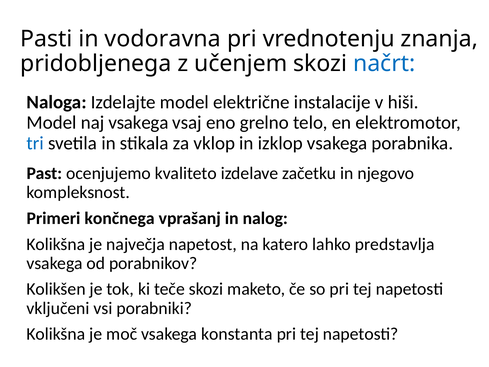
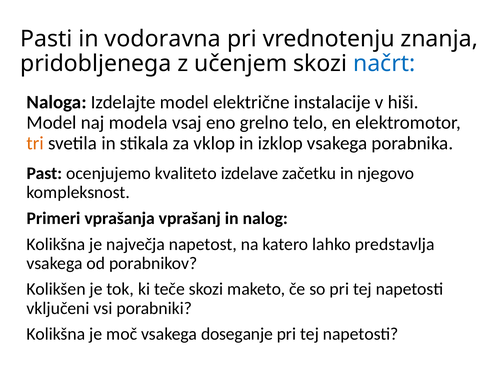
naj vsakega: vsakega -> modela
tri colour: blue -> orange
končnega: končnega -> vprašanja
konstanta: konstanta -> doseganje
